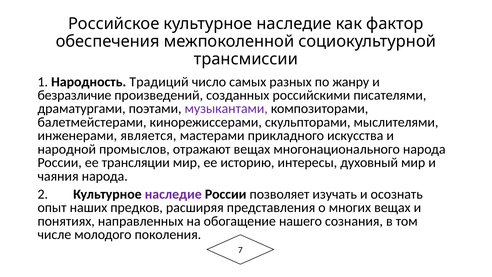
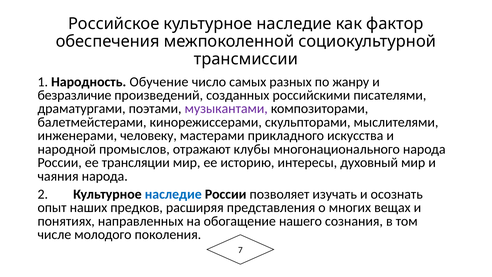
Традиций: Традиций -> Обучение
является: является -> человеку
отражают вещах: вещах -> клубы
наследие at (173, 194) colour: purple -> blue
